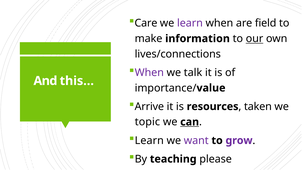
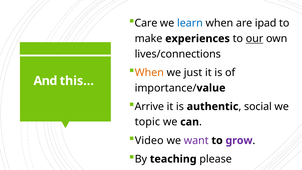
learn at (190, 23) colour: purple -> blue
field: field -> ipad
information: information -> experiences
When at (149, 73) colour: purple -> orange
talk: talk -> just
resources: resources -> authentic
taken: taken -> social
can underline: present -> none
Learn at (149, 140): Learn -> Video
